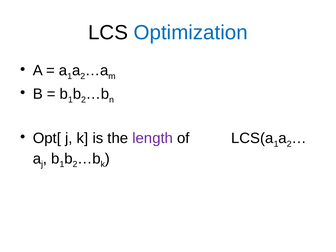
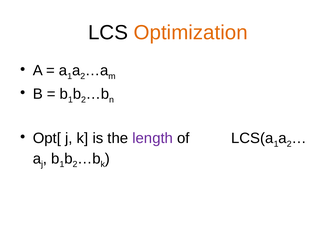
Optimization colour: blue -> orange
